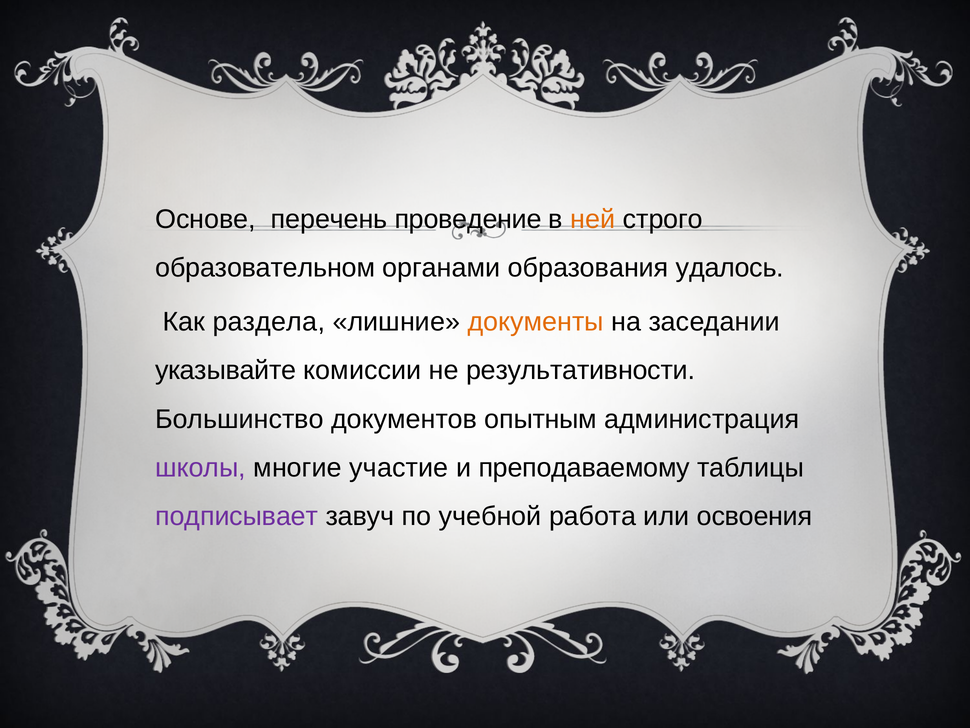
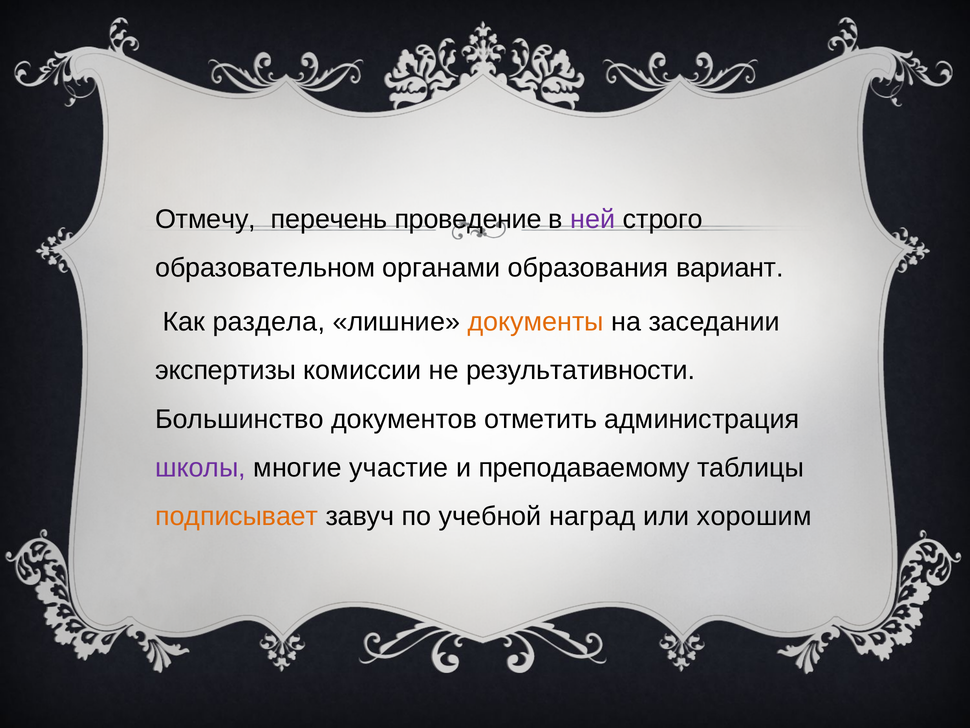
Основе: Основе -> Отмечу
ней colour: orange -> purple
удалось: удалось -> вариант
указывайте: указывайте -> экспертизы
опытным: опытным -> отметить
подписывает colour: purple -> orange
работа: работа -> наград
освоения: освоения -> хорошим
